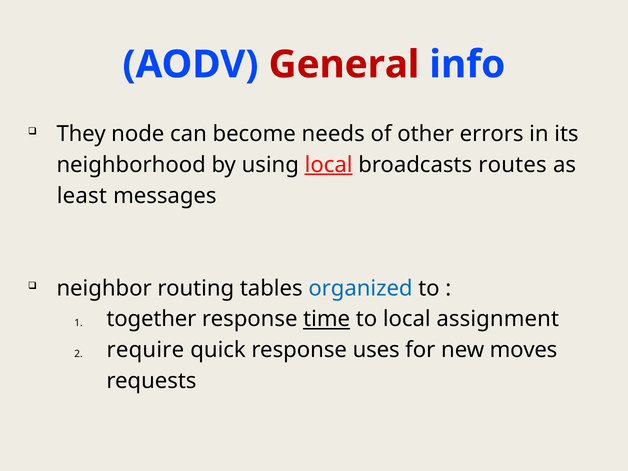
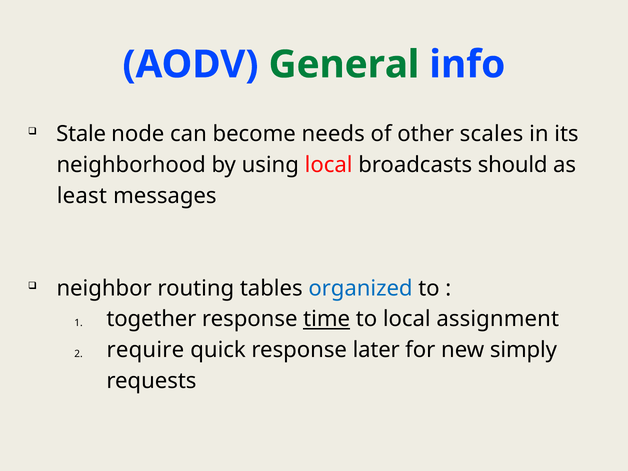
General colour: red -> green
They: They -> Stale
errors: errors -> scales
local at (329, 165) underline: present -> none
routes: routes -> should
uses: uses -> later
moves: moves -> simply
